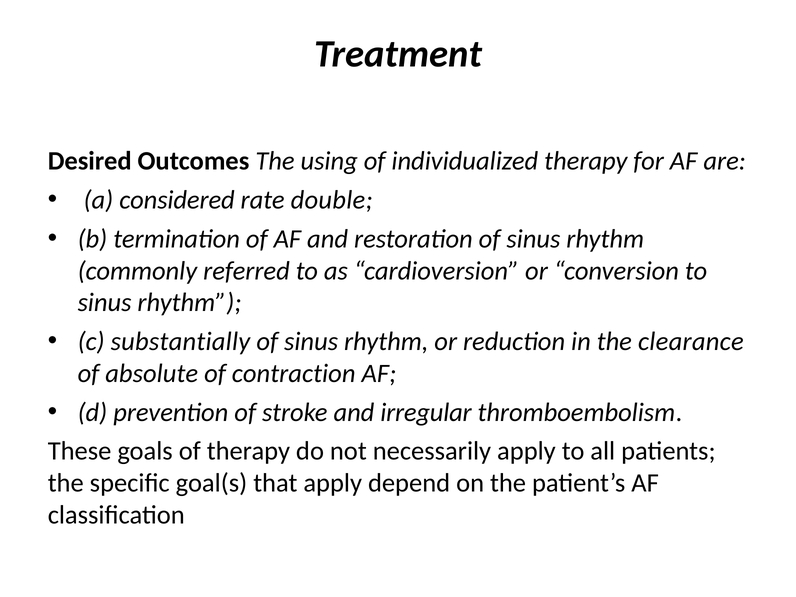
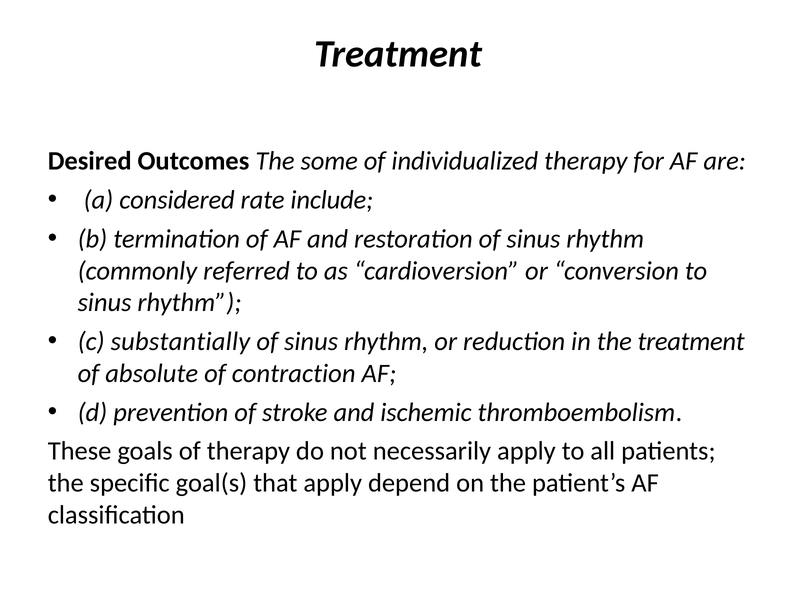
using: using -> some
double: double -> include
the clearance: clearance -> treatment
irregular: irregular -> ischemic
